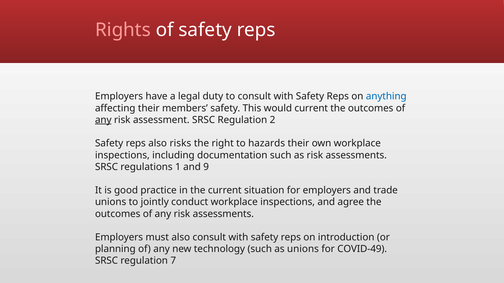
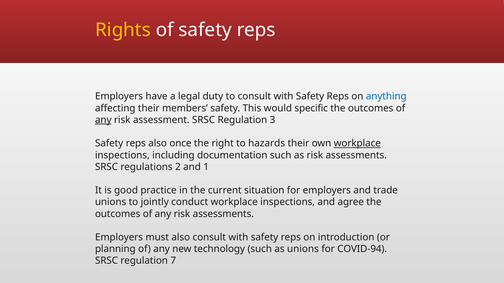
Rights colour: pink -> yellow
would current: current -> specific
2: 2 -> 3
risks: risks -> once
workplace at (357, 144) underline: none -> present
1: 1 -> 2
9: 9 -> 1
COVID-49: COVID-49 -> COVID-94
